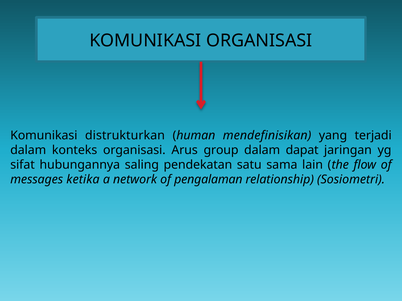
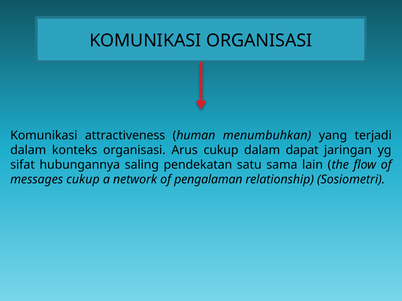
distrukturkan: distrukturkan -> attractiveness
mendefinisikan: mendefinisikan -> menumbuhkan
Arus group: group -> cukup
messages ketika: ketika -> cukup
